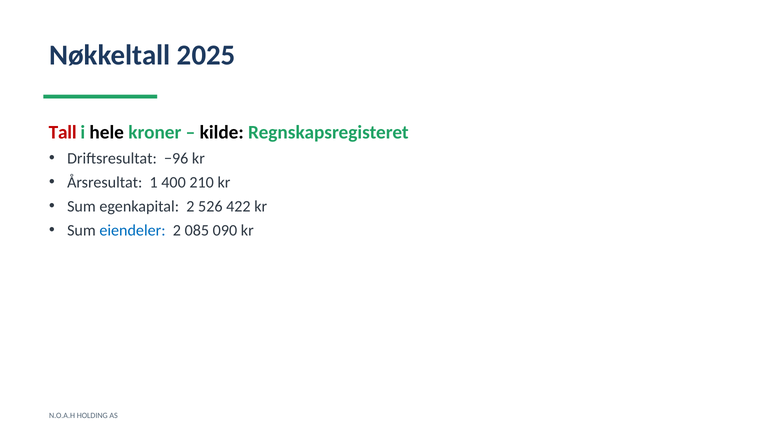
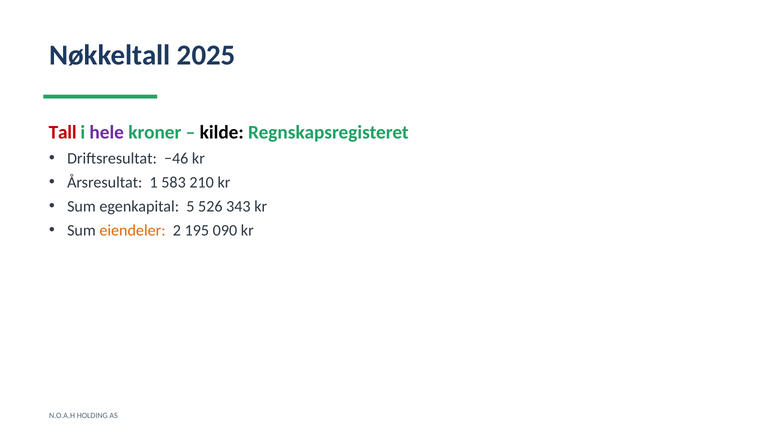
hele colour: black -> purple
−96: −96 -> −46
400: 400 -> 583
egenkapital 2: 2 -> 5
422: 422 -> 343
eiendeler colour: blue -> orange
085: 085 -> 195
